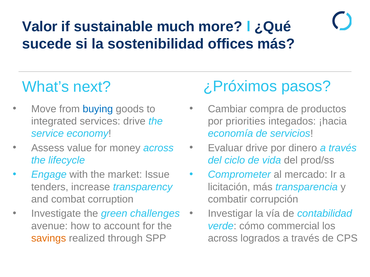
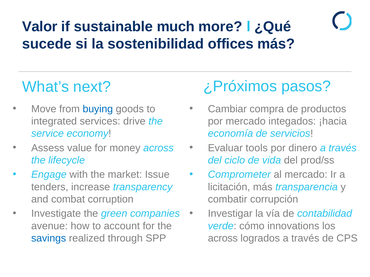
por priorities: priorities -> mercado
Evaluar drive: drive -> tools
challenges: challenges -> companies
commercial: commercial -> innovations
savings colour: orange -> blue
